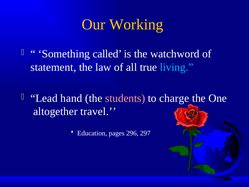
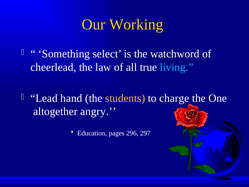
called: called -> select
statement: statement -> cheerlead
students colour: pink -> yellow
travel: travel -> angry
